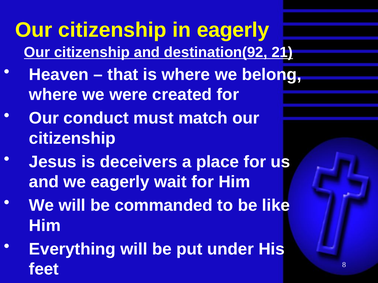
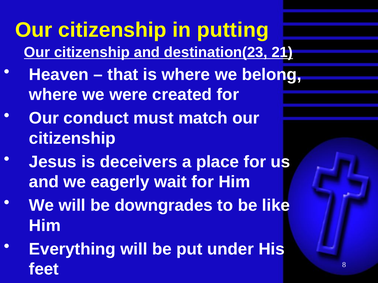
in eagerly: eagerly -> putting
destination(92: destination(92 -> destination(23
commanded: commanded -> downgrades
